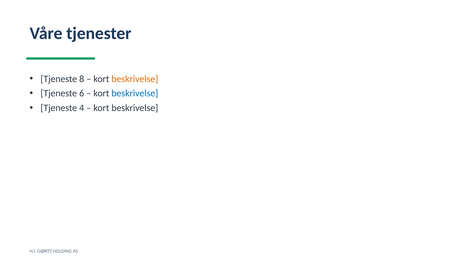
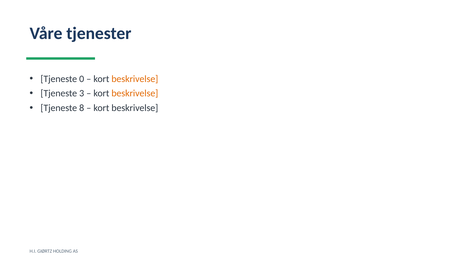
8: 8 -> 0
6: 6 -> 3
beskrivelse at (135, 93) colour: blue -> orange
4: 4 -> 8
